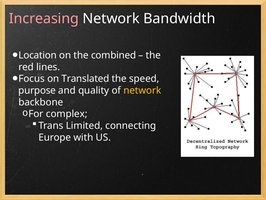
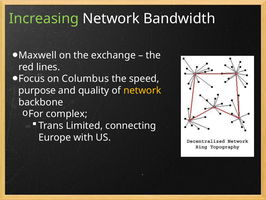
Increasing colour: pink -> light green
Location: Location -> Maxwell
combined: combined -> exchange
Translated: Translated -> Columbus
